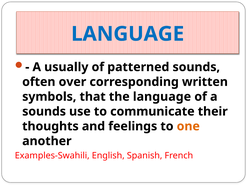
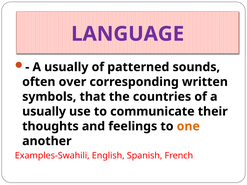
LANGUAGE at (128, 34) colour: blue -> purple
the language: language -> countries
sounds at (44, 112): sounds -> usually
